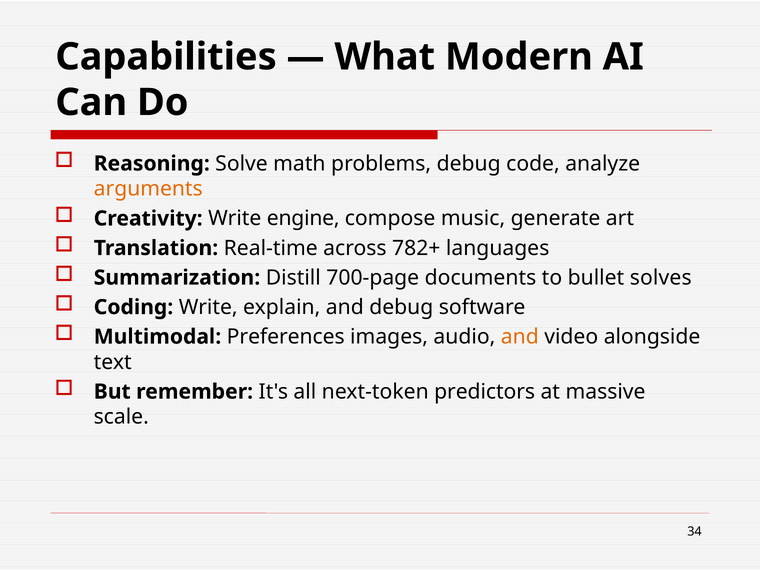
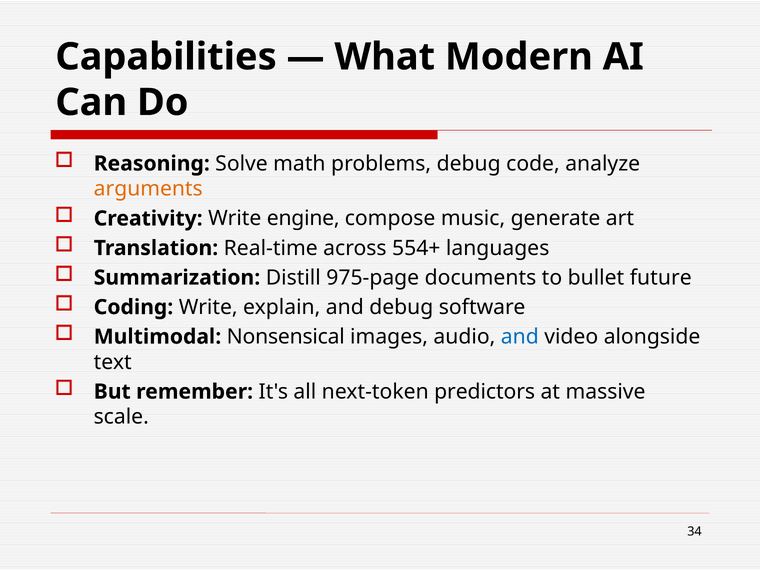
782+: 782+ -> 554+
700-page: 700-page -> 975-page
solves: solves -> future
Preferences: Preferences -> Nonsensical
and at (520, 337) colour: orange -> blue
